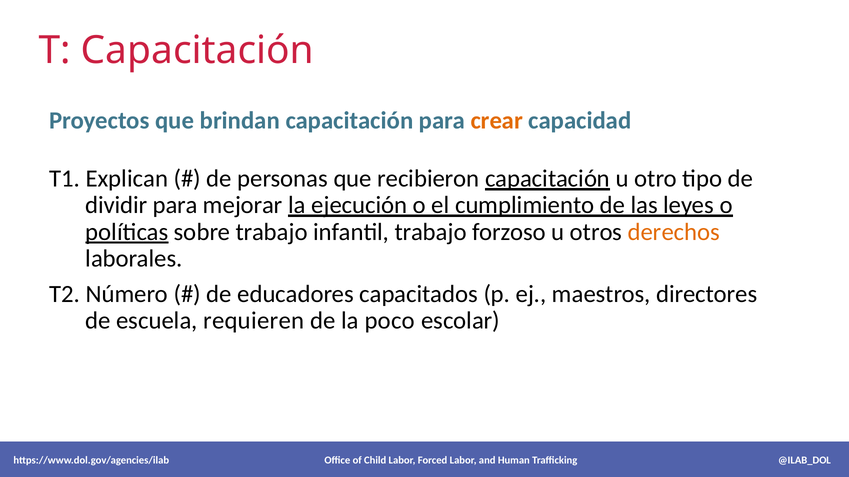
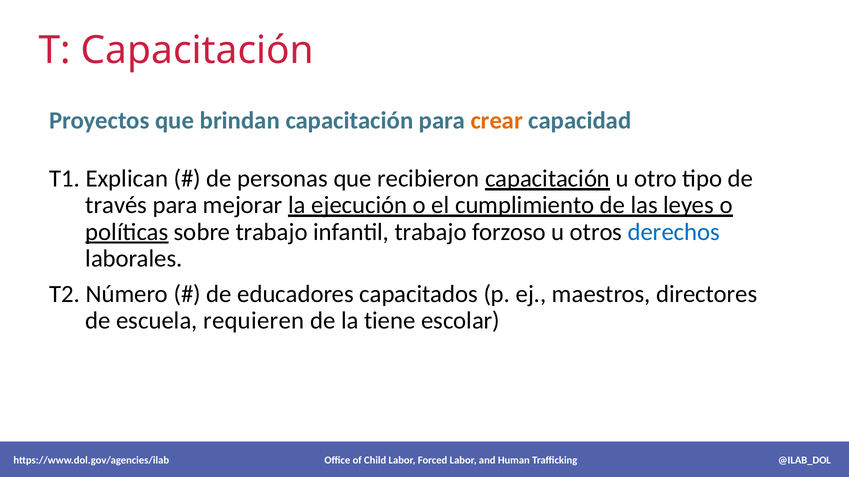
dividir: dividir -> través
derechos colour: orange -> blue
poco: poco -> tiene
